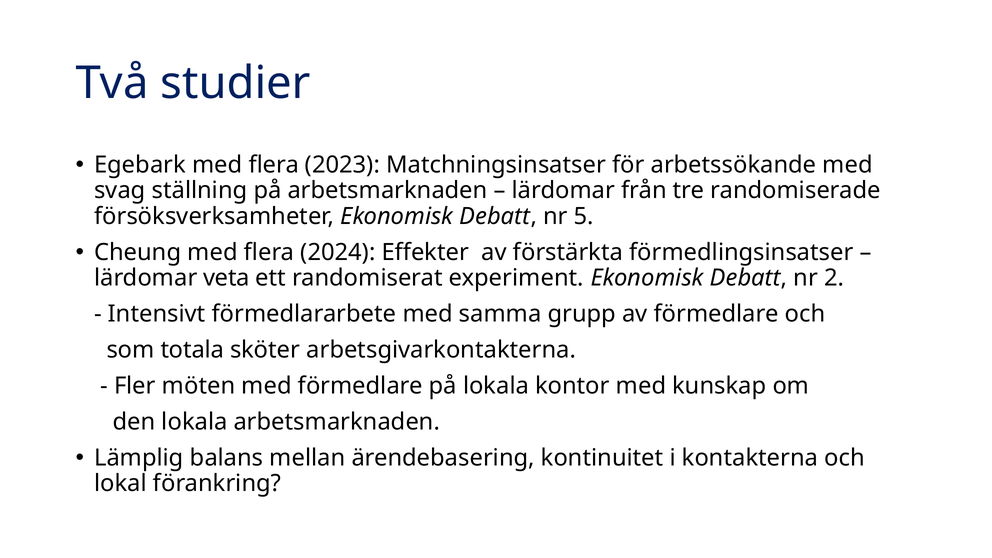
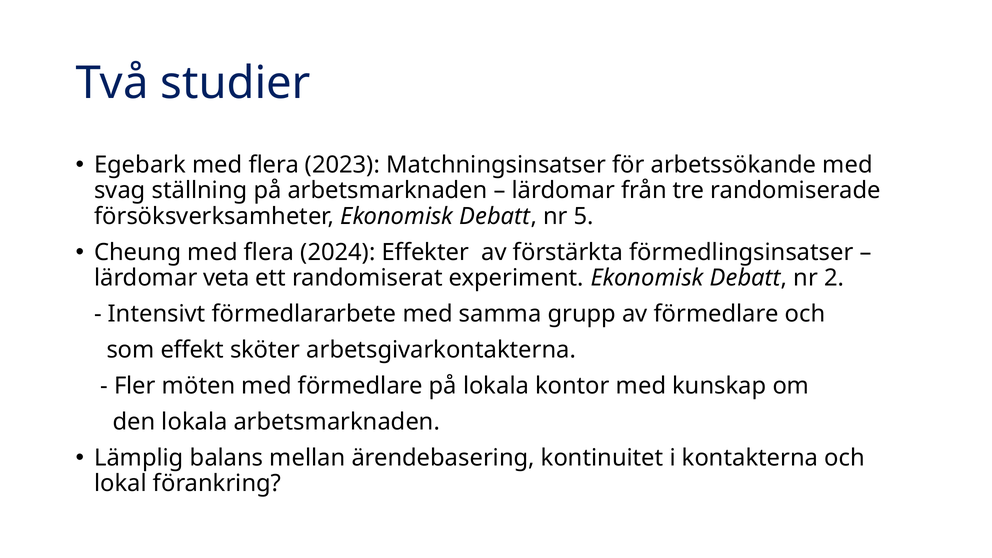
totala: totala -> effekt
